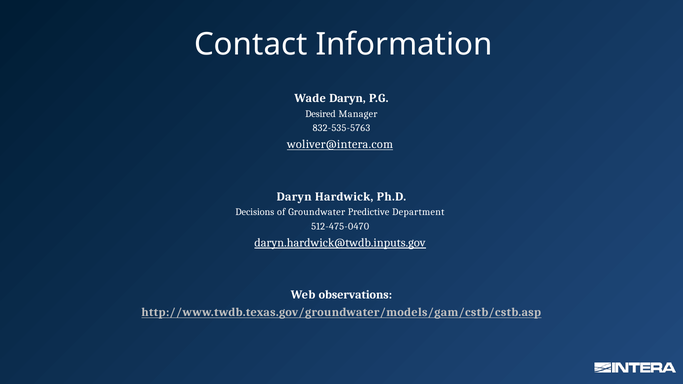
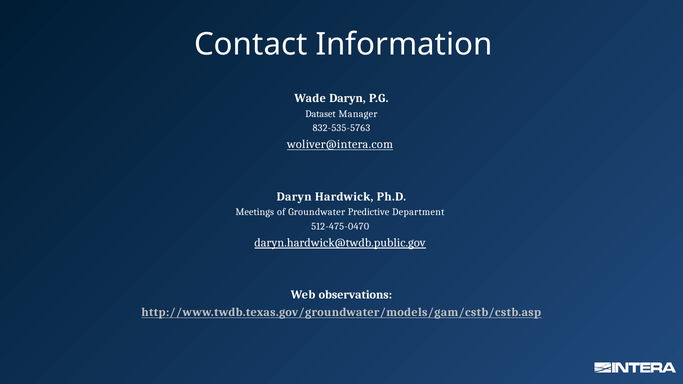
Desired: Desired -> Dataset
Decisions: Decisions -> Meetings
daryn.hardwick@twdb.inputs.gov: daryn.hardwick@twdb.inputs.gov -> daryn.hardwick@twdb.public.gov
